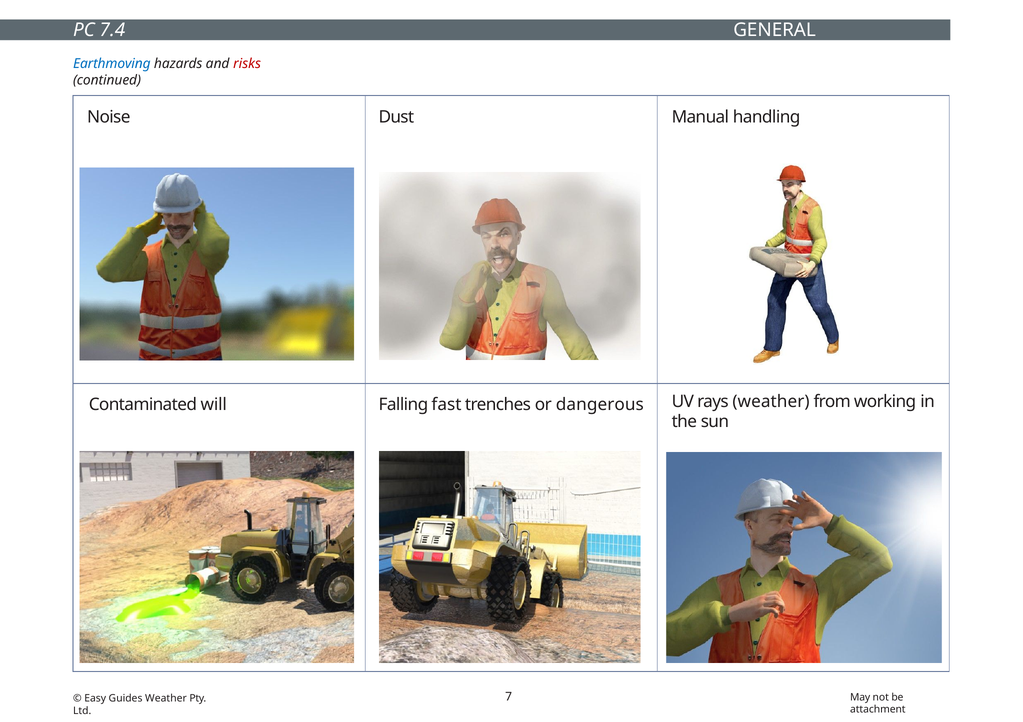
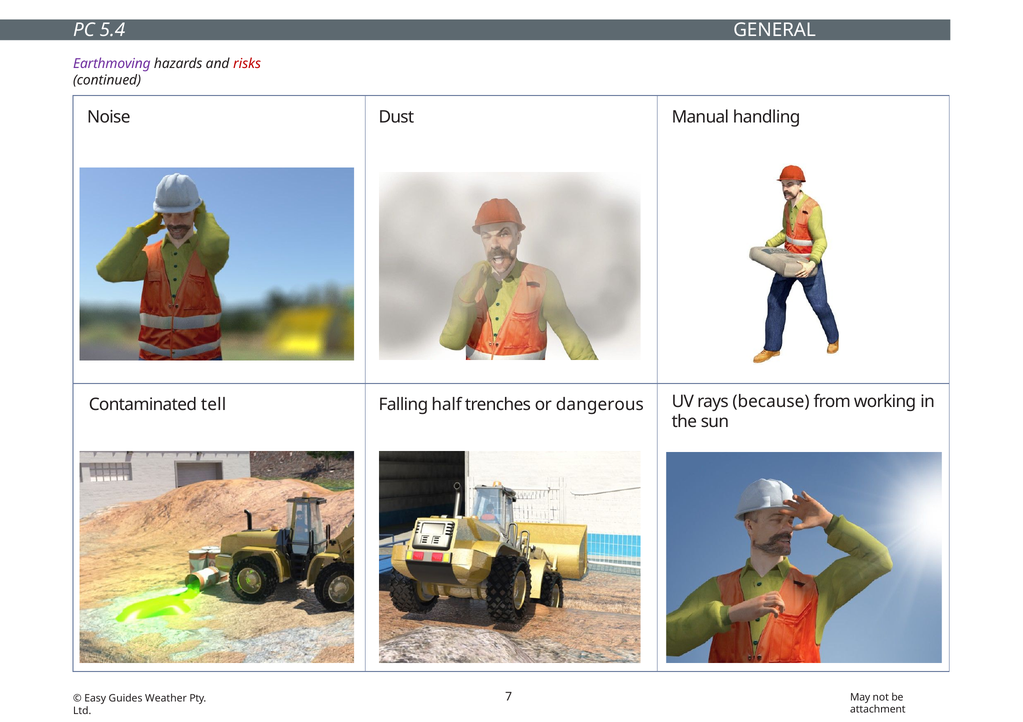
7.4: 7.4 -> 5.4
Earthmoving colour: blue -> purple
will: will -> tell
fast: fast -> half
rays weather: weather -> because
